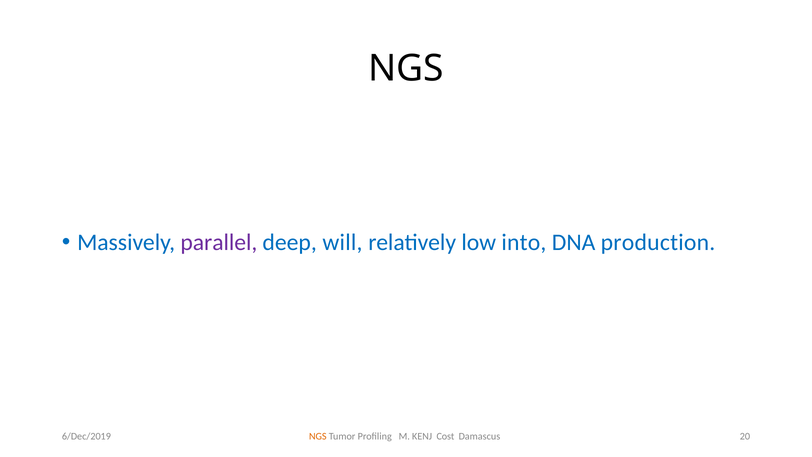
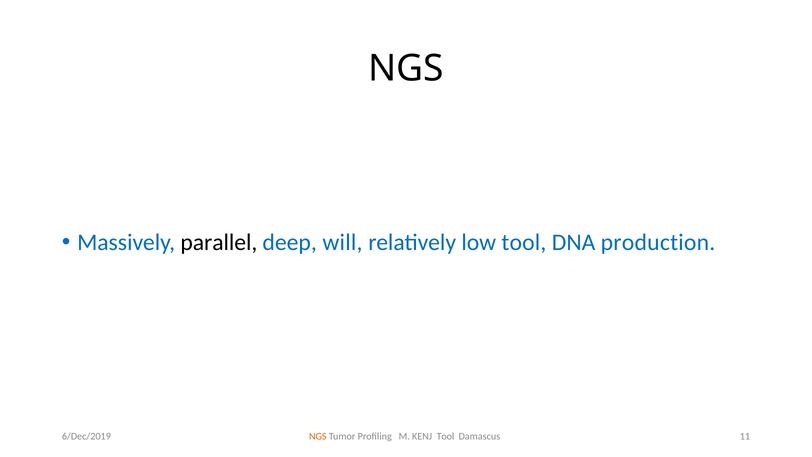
parallel colour: purple -> black
low into: into -> tool
KENJ Cost: Cost -> Tool
20: 20 -> 11
